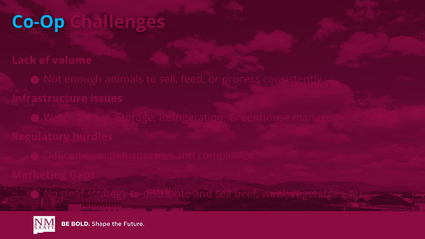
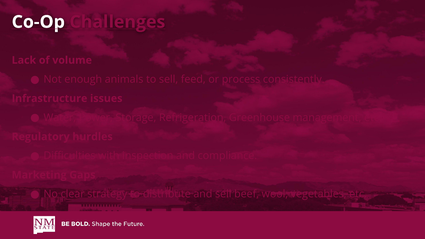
Co-Op colour: light blue -> white
